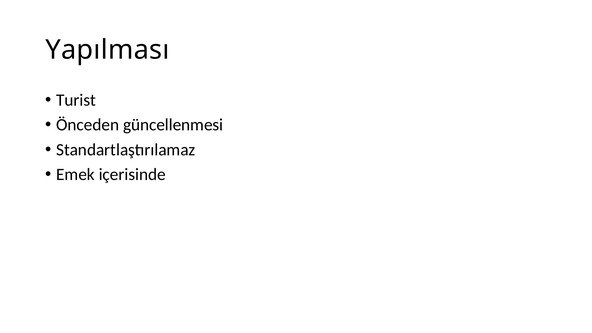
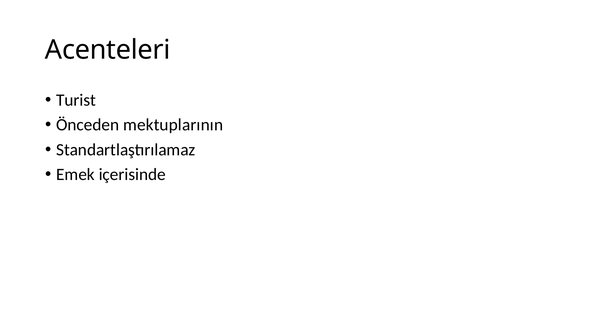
Yapılması: Yapılması -> Acenteleri
güncellenmesi: güncellenmesi -> mektuplarının
